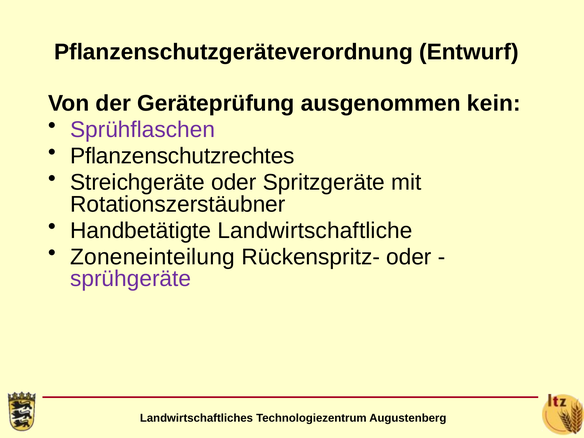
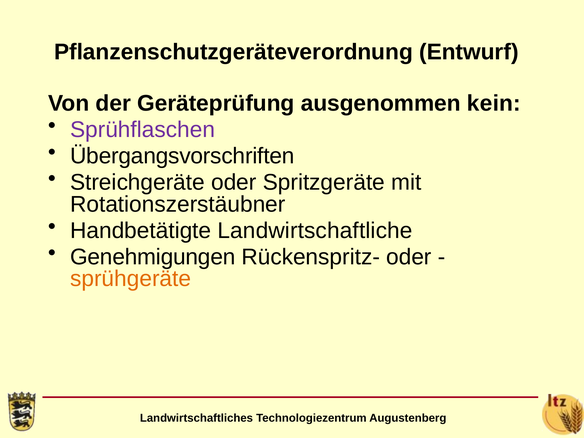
Pflanzenschutzrechtes: Pflanzenschutzrechtes -> Übergangsvorschriften
Zoneneinteilung: Zoneneinteilung -> Genehmigungen
sprühgeräte colour: purple -> orange
